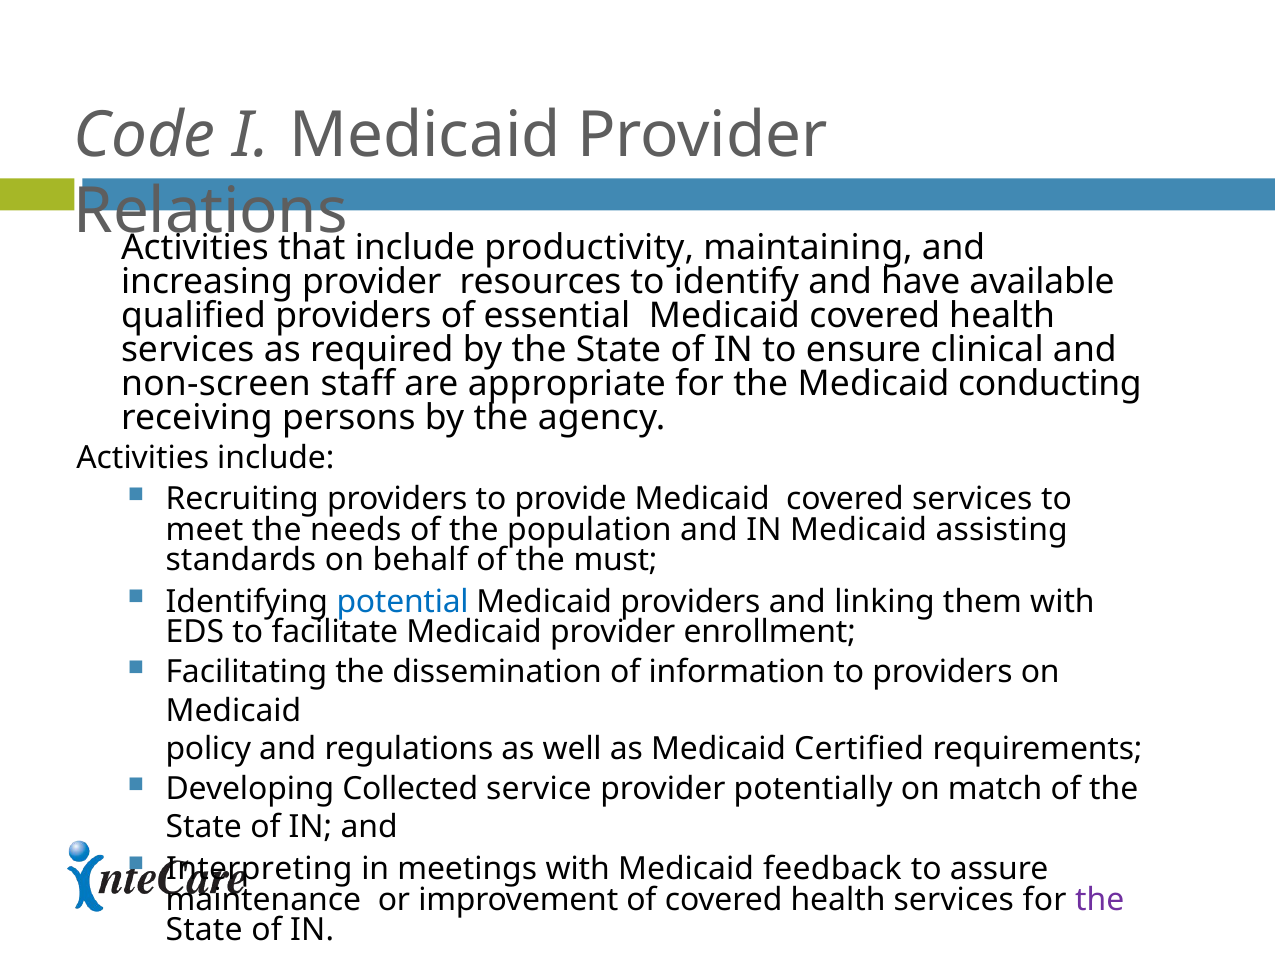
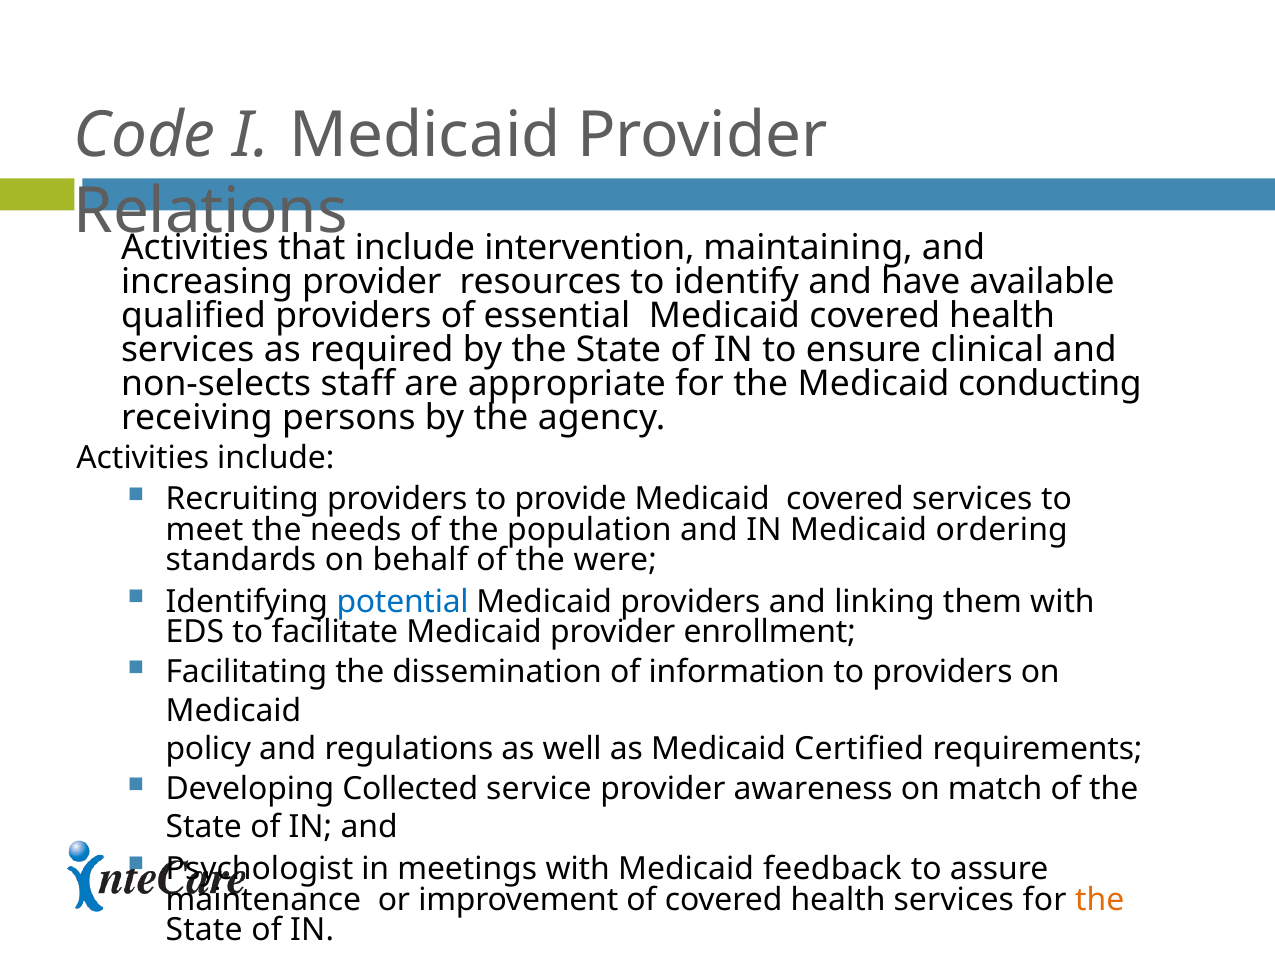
productivity: productivity -> intervention
non-screen: non-screen -> non-selects
assisting: assisting -> ordering
must: must -> were
potentially: potentially -> awareness
Interpreting: Interpreting -> Psychologist
the at (1100, 900) colour: purple -> orange
